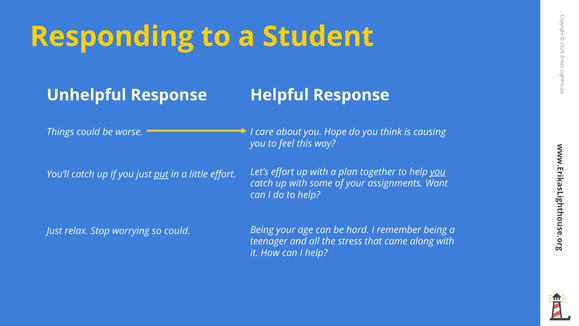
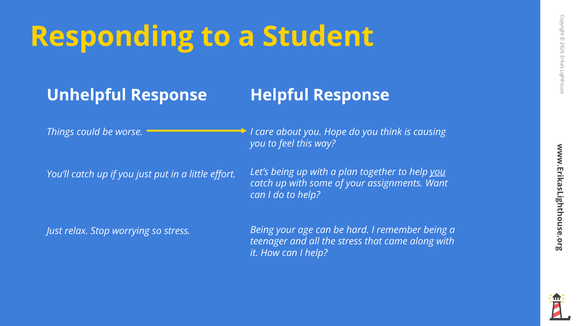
Let’s effort: effort -> being
put underline: present -> none
so could: could -> stress
